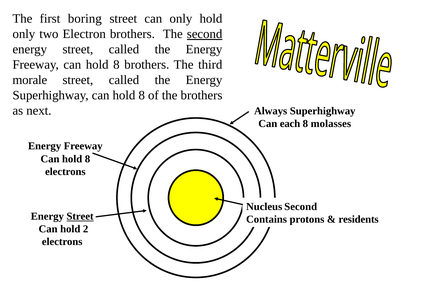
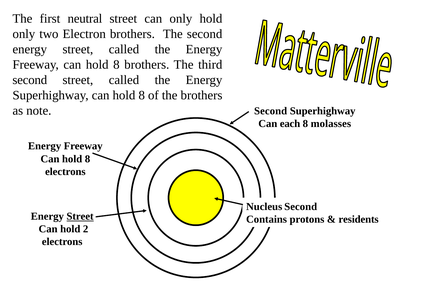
boring: boring -> neutral
second at (205, 34) underline: present -> none
morale at (30, 80): morale -> second
next: next -> note
Always at (271, 111): Always -> Second
